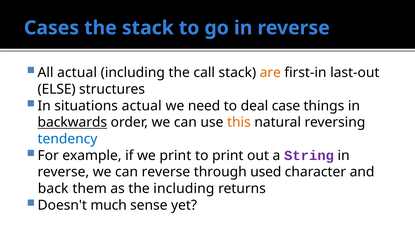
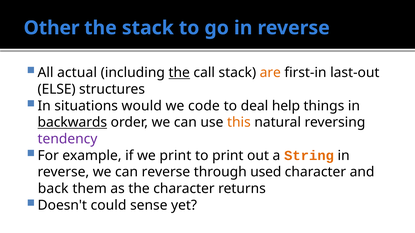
Cases: Cases -> Other
the at (179, 73) underline: none -> present
situations actual: actual -> would
need: need -> code
case: case -> help
tendency colour: blue -> purple
String colour: purple -> orange
the including: including -> character
much: much -> could
